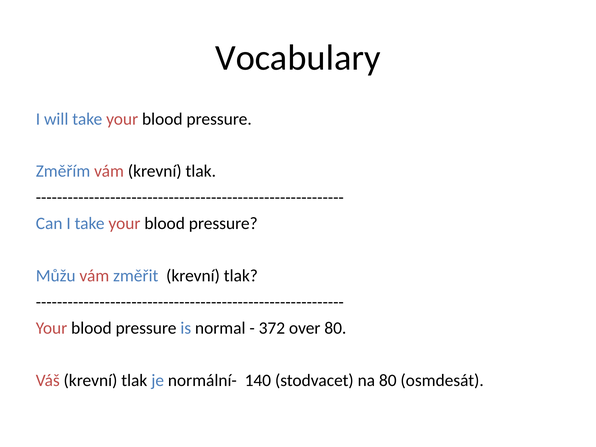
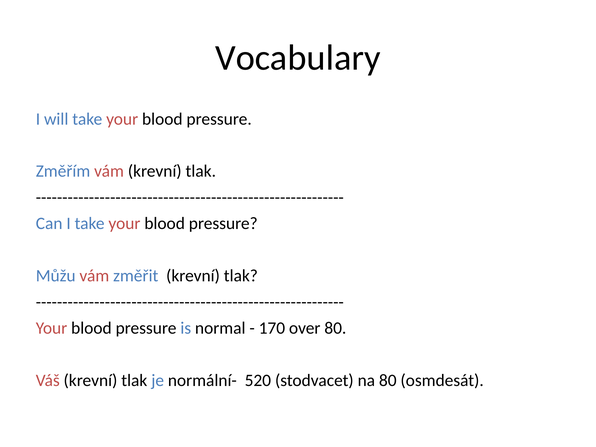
372: 372 -> 170
140: 140 -> 520
